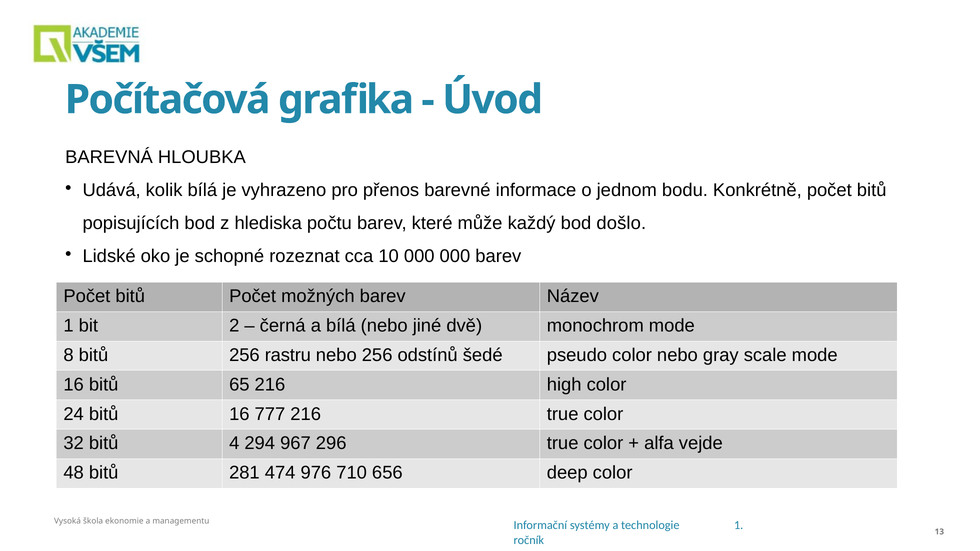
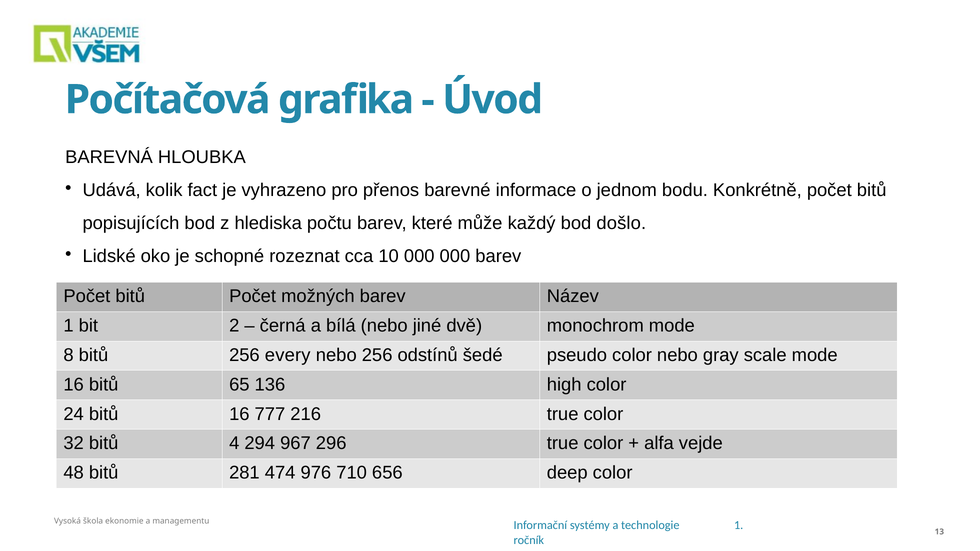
kolik bílá: bílá -> fact
rastru: rastru -> every
65 216: 216 -> 136
